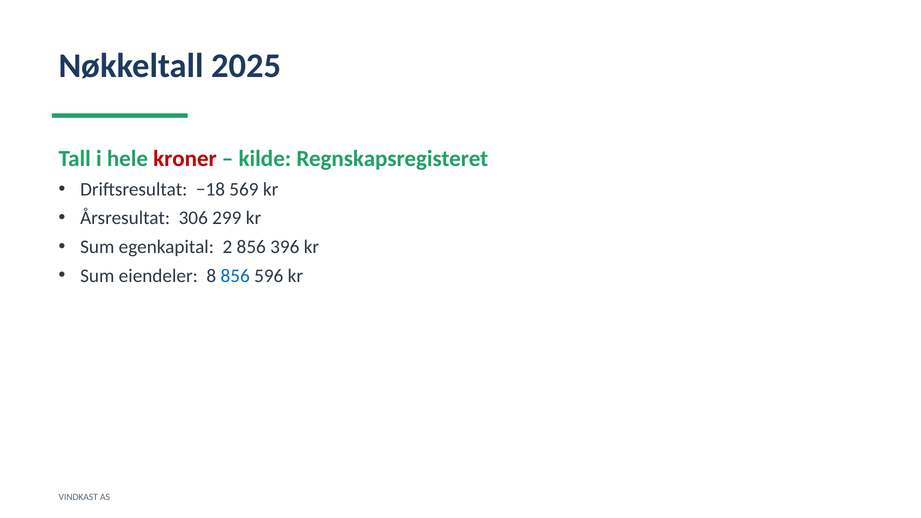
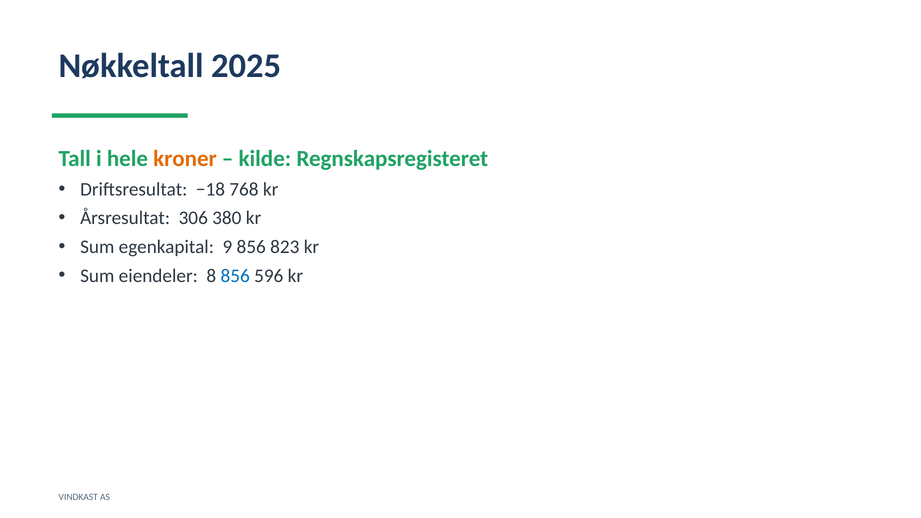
kroner colour: red -> orange
569: 569 -> 768
299: 299 -> 380
2: 2 -> 9
396: 396 -> 823
